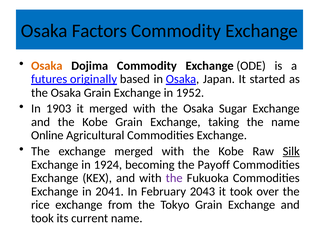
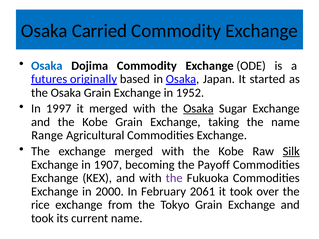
Factors: Factors -> Carried
Osaka at (47, 66) colour: orange -> blue
1903: 1903 -> 1997
Osaka at (198, 109) underline: none -> present
Online: Online -> Range
1924: 1924 -> 1907
2041: 2041 -> 2000
2043: 2043 -> 2061
